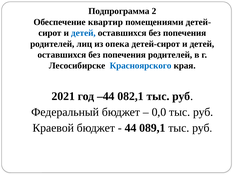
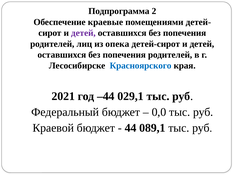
квартир: квартир -> краевые
детей at (83, 33) colour: blue -> purple
082,1: 082,1 -> 029,1
